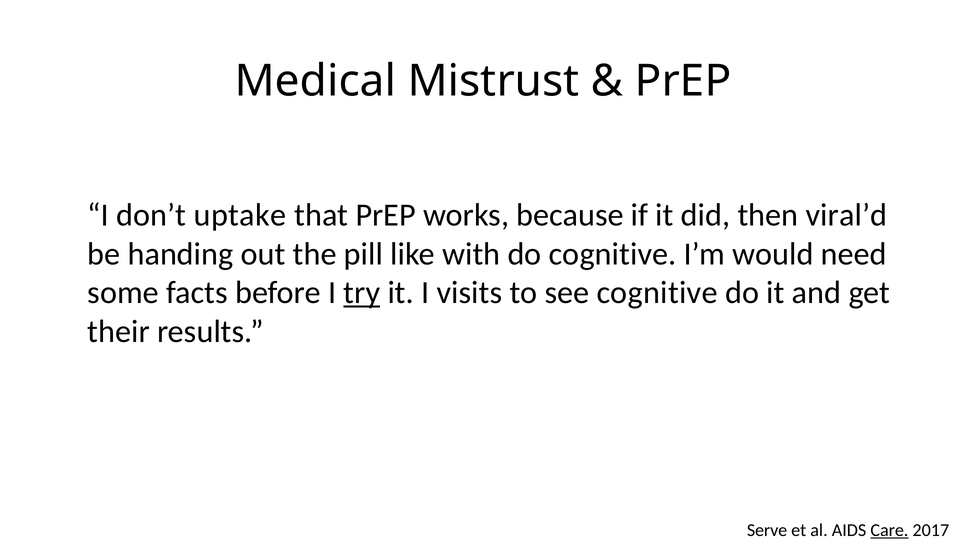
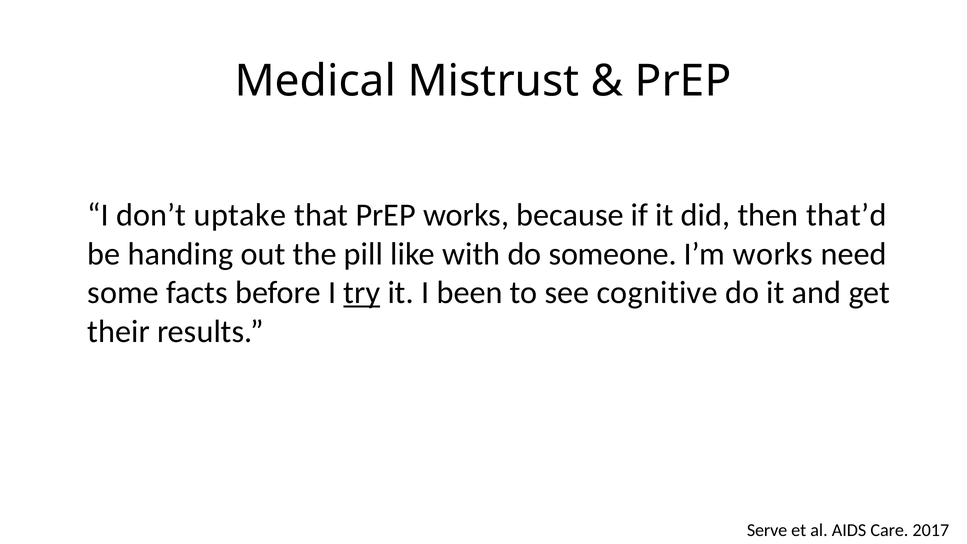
viral’d: viral’d -> that’d
do cognitive: cognitive -> someone
I’m would: would -> works
visits: visits -> been
Care underline: present -> none
